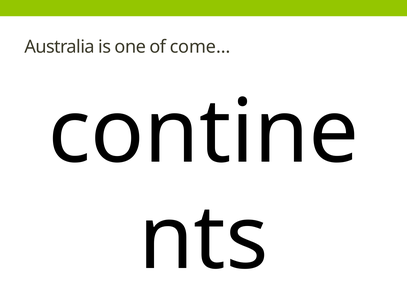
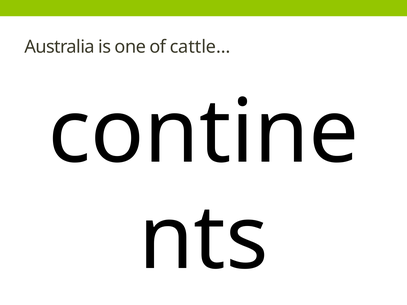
come…: come… -> cattle…
